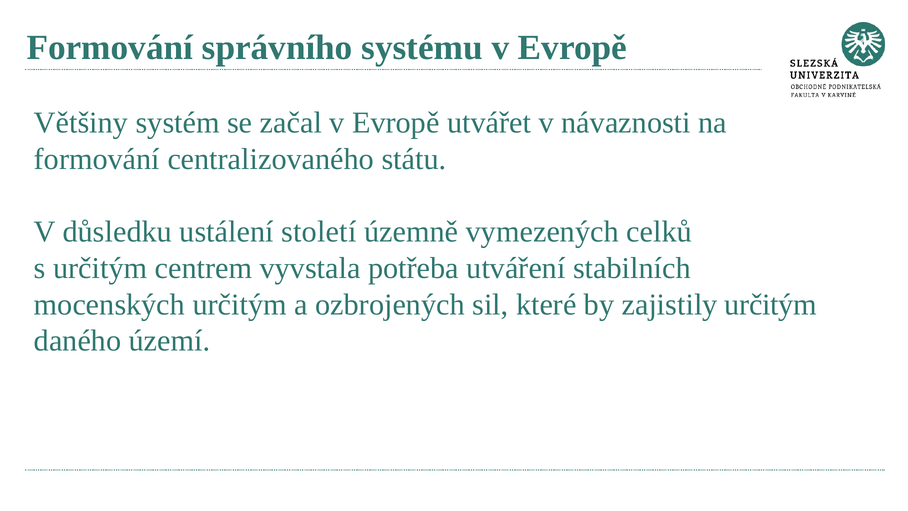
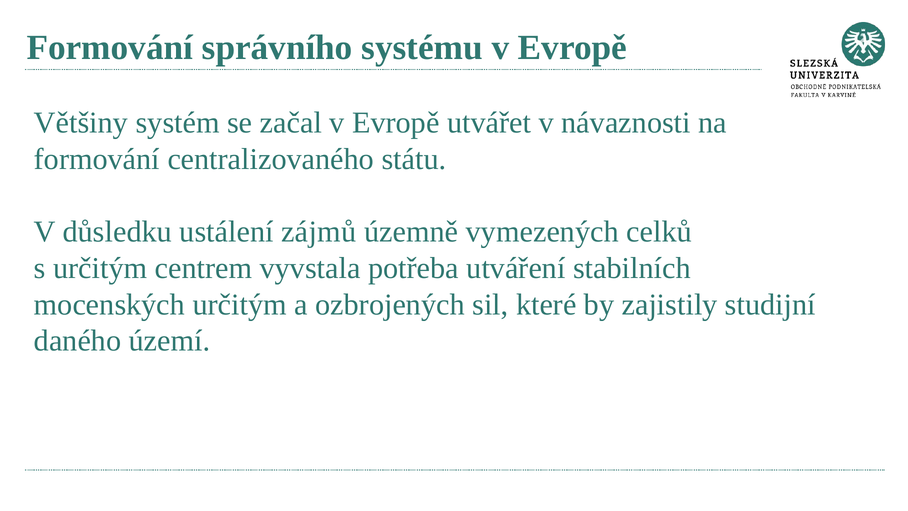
století: století -> zájmů
zajistily určitým: určitým -> studijní
